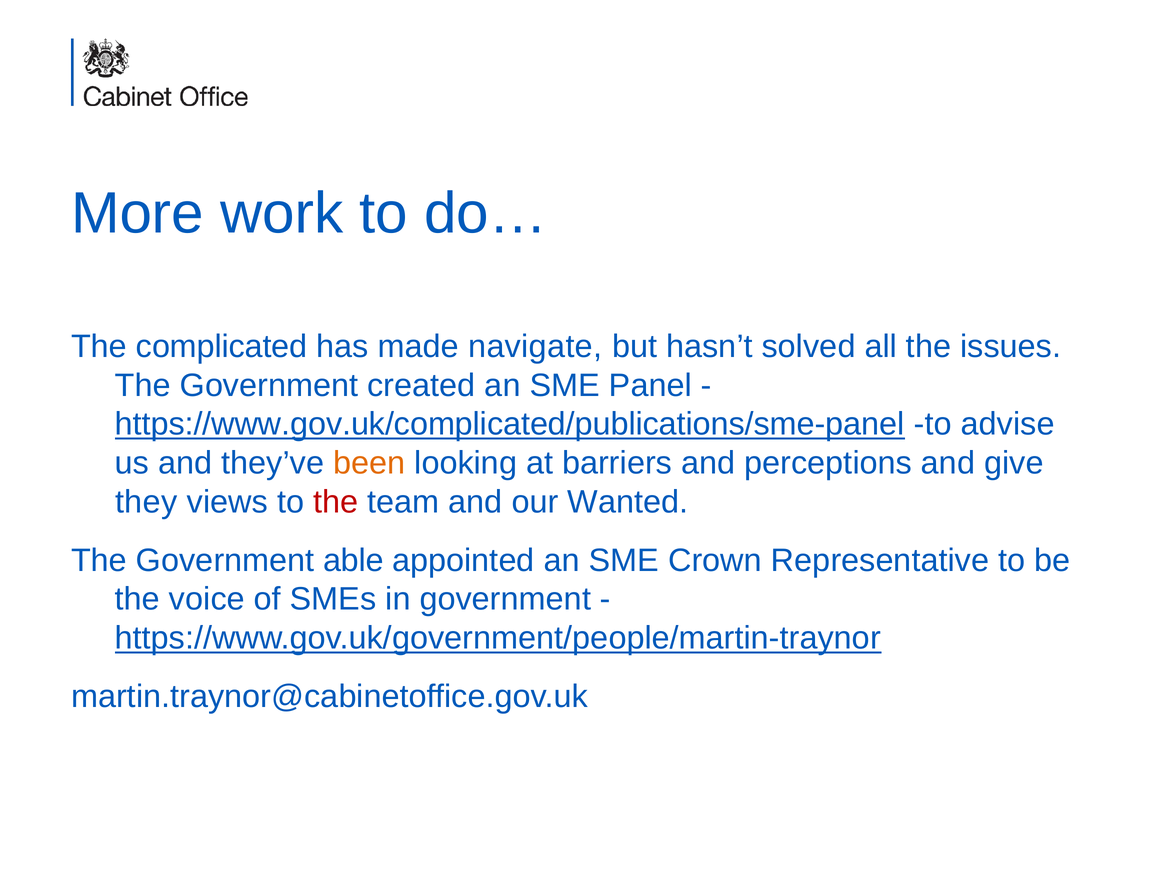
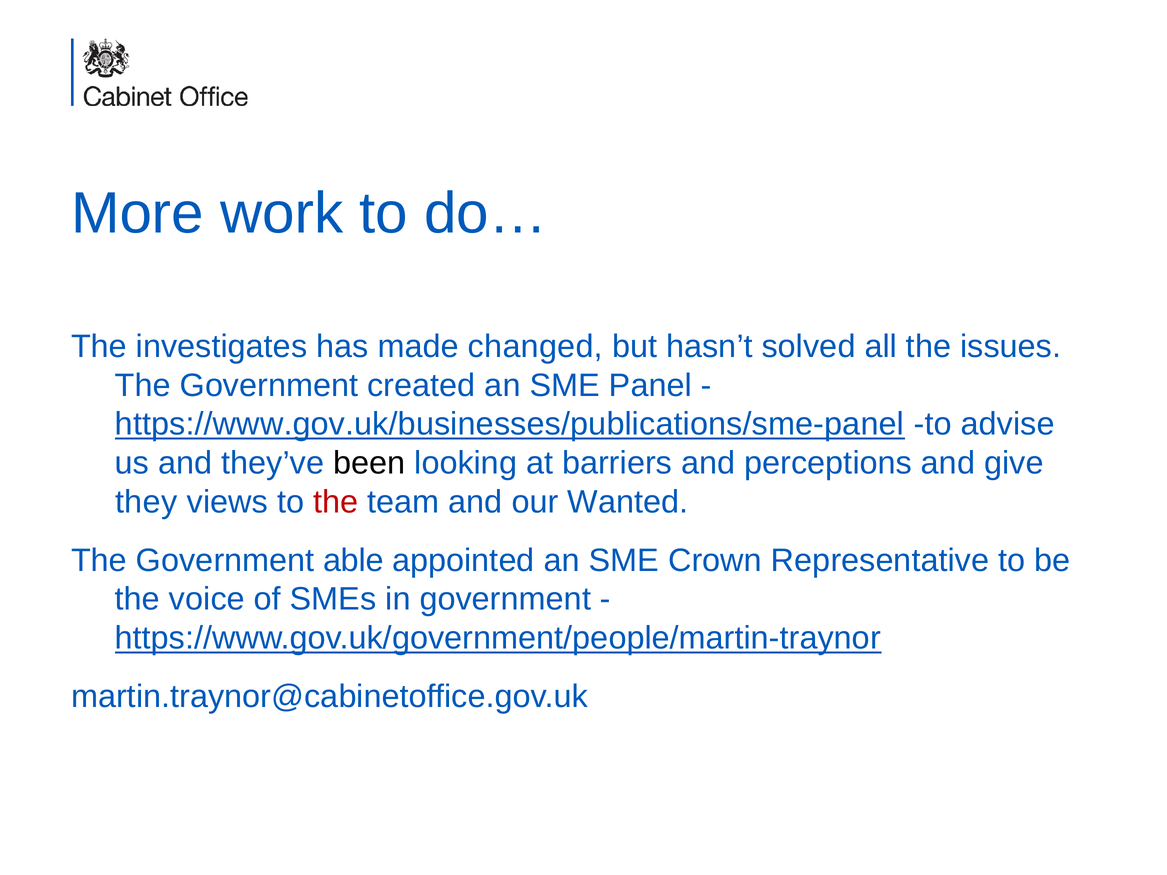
complicated: complicated -> investigates
navigate: navigate -> changed
https://www.gov.uk/complicated/publications/sme-panel: https://www.gov.uk/complicated/publications/sme-panel -> https://www.gov.uk/businesses/publications/sme-panel
been colour: orange -> black
